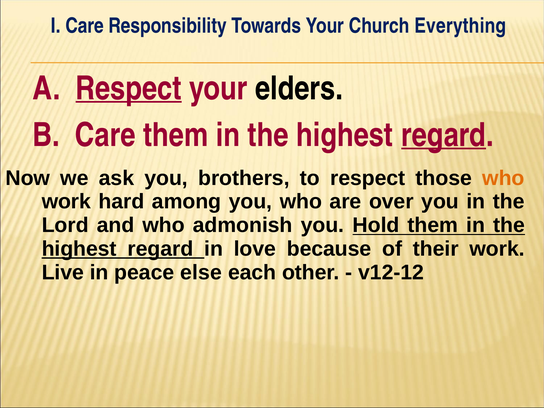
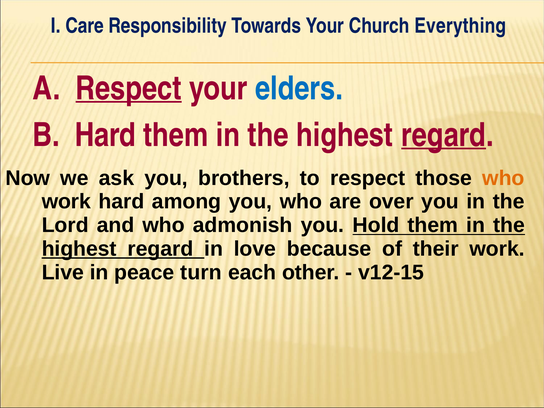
elders colour: black -> blue
B Care: Care -> Hard
else: else -> turn
v12-12: v12-12 -> v12-15
